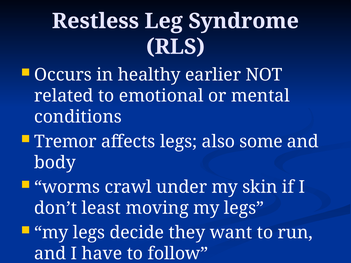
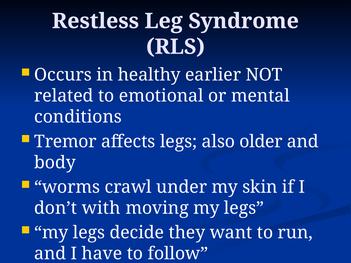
some: some -> older
least: least -> with
